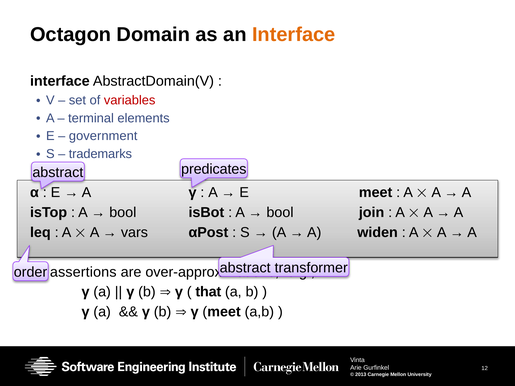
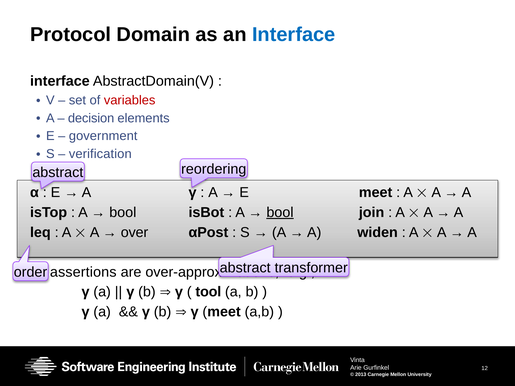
Octagon: Octagon -> Protocol
Interface at (294, 34) colour: orange -> blue
terminal: terminal -> decision
trademarks: trademarks -> verification
predicates: predicates -> reordering
bool at (280, 213) underline: none -> present
vars: vars -> over
that: that -> tool
